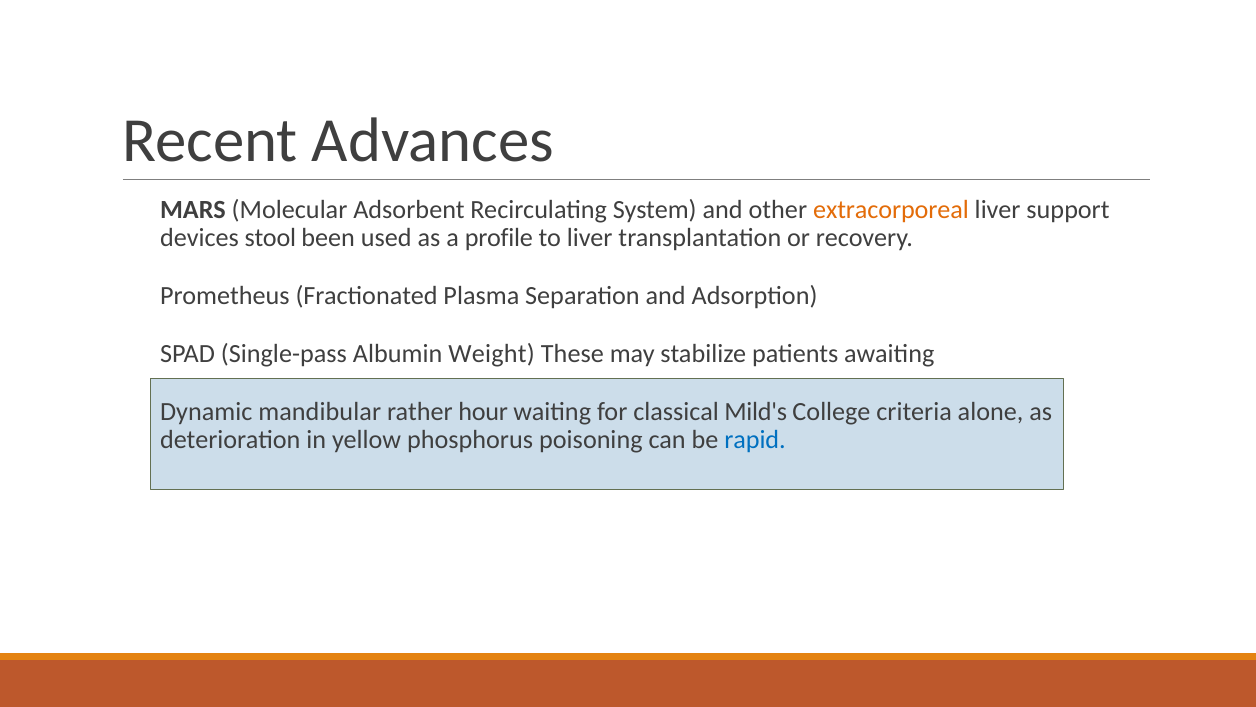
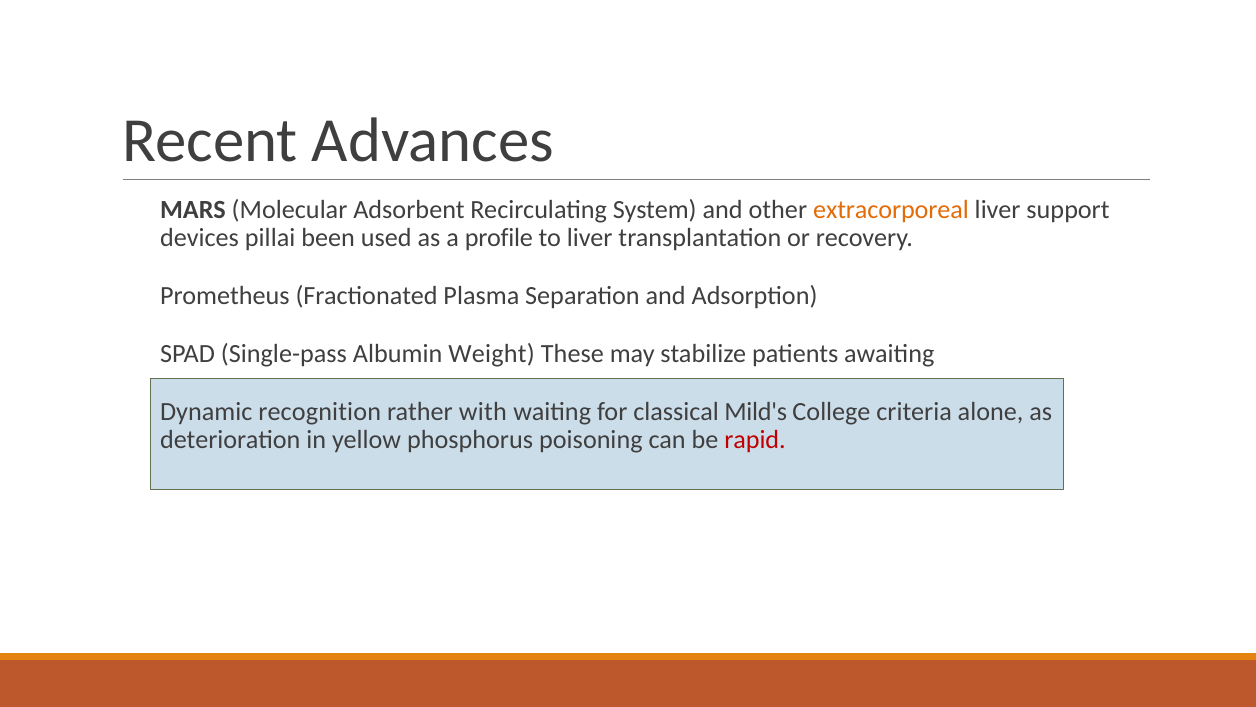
stool: stool -> pillai
mandibular: mandibular -> recognition
hour: hour -> with
rapid colour: blue -> red
